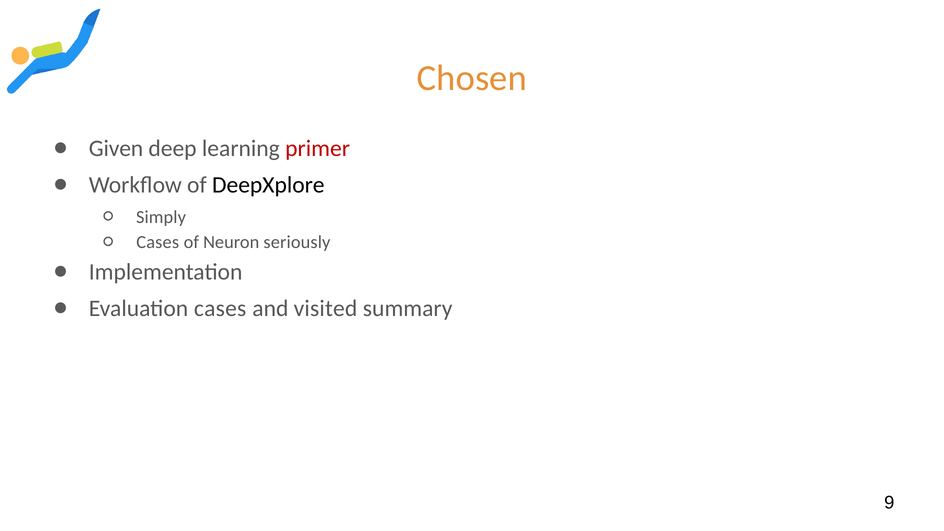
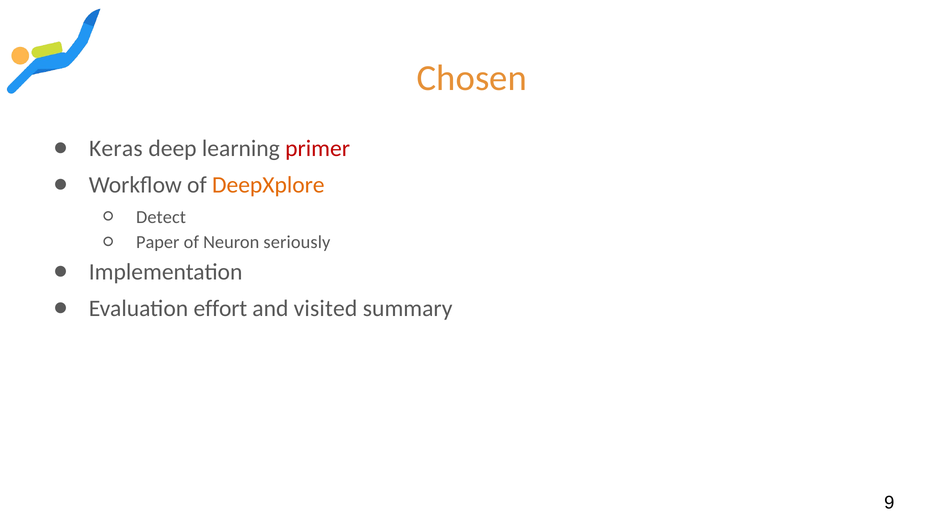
Given: Given -> Keras
DeepXplore colour: black -> orange
Simply: Simply -> Detect
Cases at (158, 242): Cases -> Paper
Evaluation cases: cases -> effort
